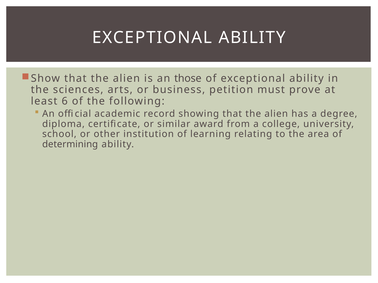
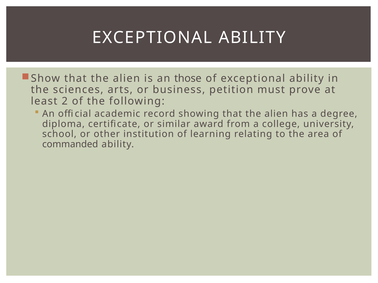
6: 6 -> 2
determining: determining -> commanded
